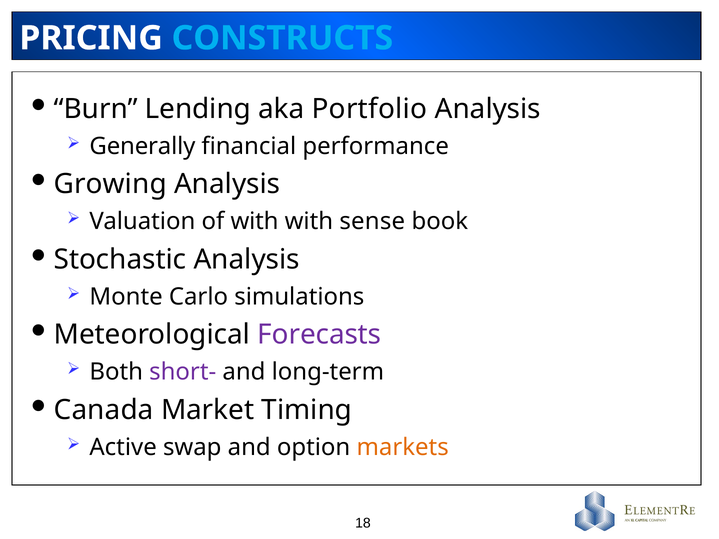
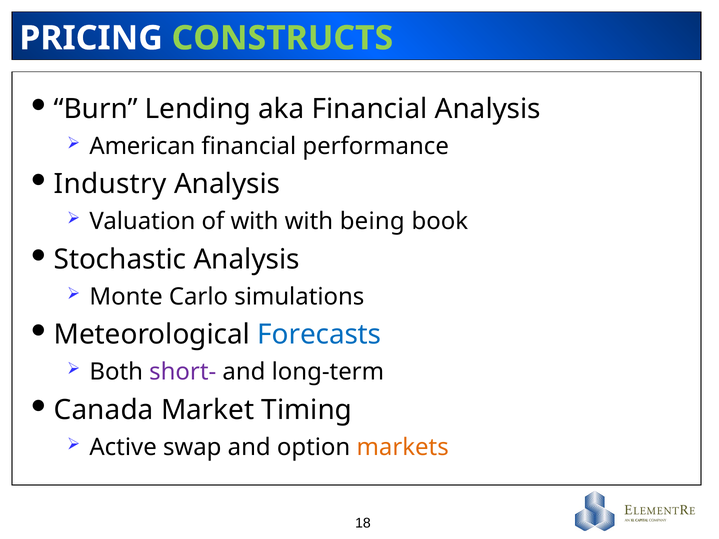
CONSTRUCTS colour: light blue -> light green
aka Portfolio: Portfolio -> Financial
Generally: Generally -> American
Growing: Growing -> Industry
sense: sense -> being
Forecasts colour: purple -> blue
